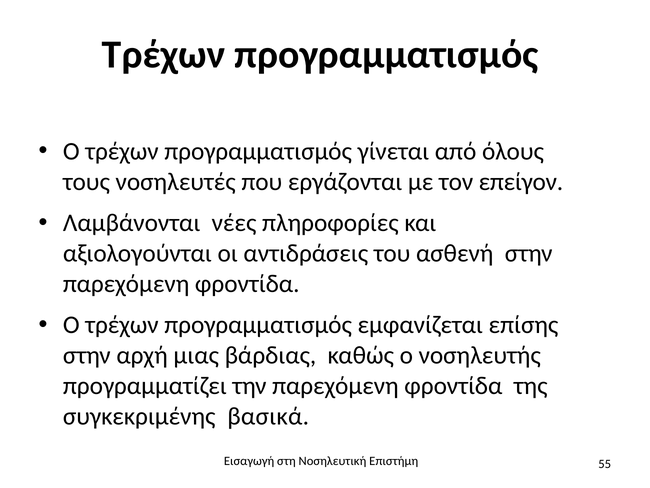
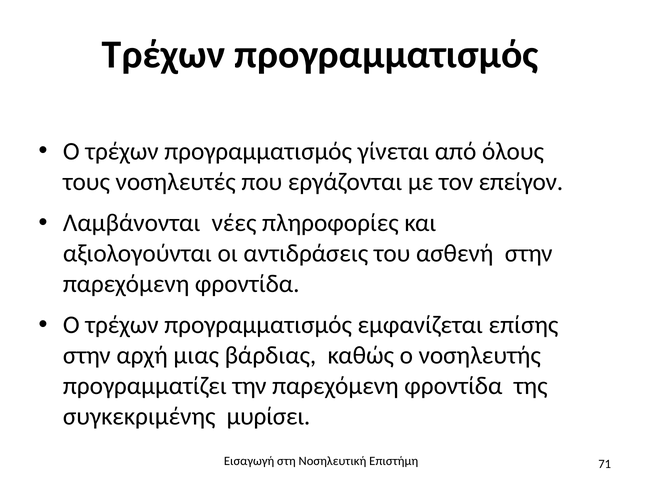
βασικά: βασικά -> μυρίσει
55: 55 -> 71
